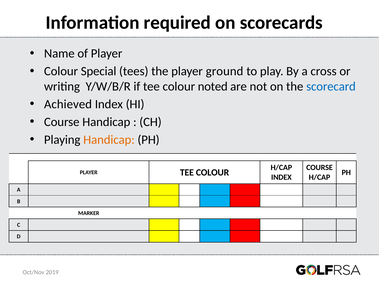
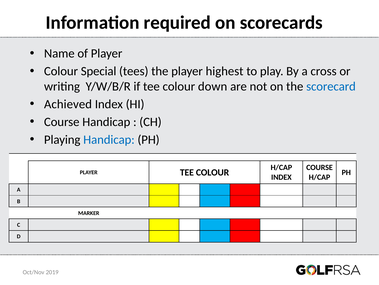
ground: ground -> highest
noted: noted -> down
Handicap at (109, 139) colour: orange -> blue
